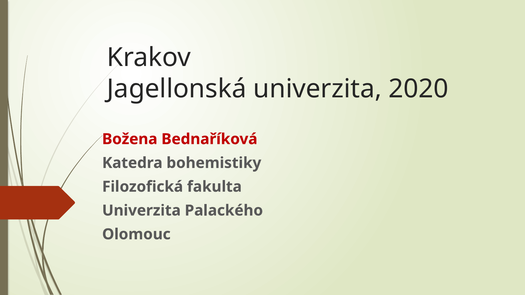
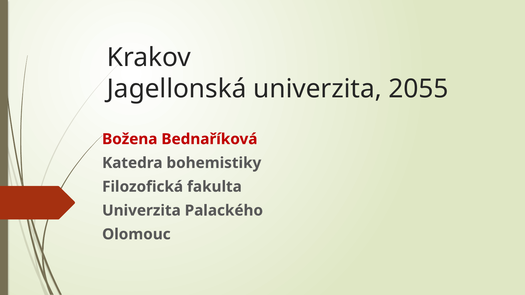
2020: 2020 -> 2055
